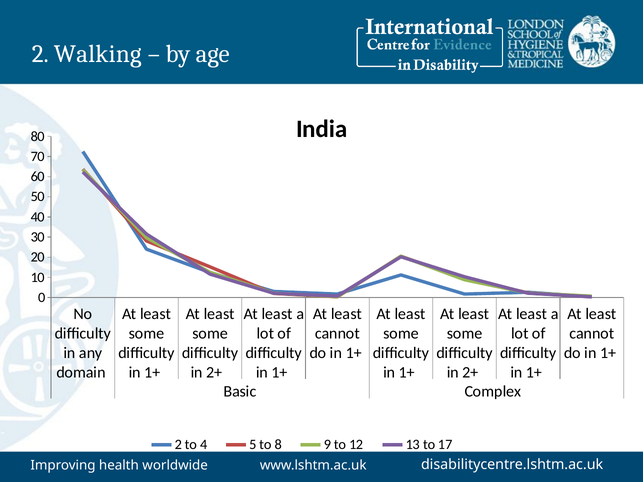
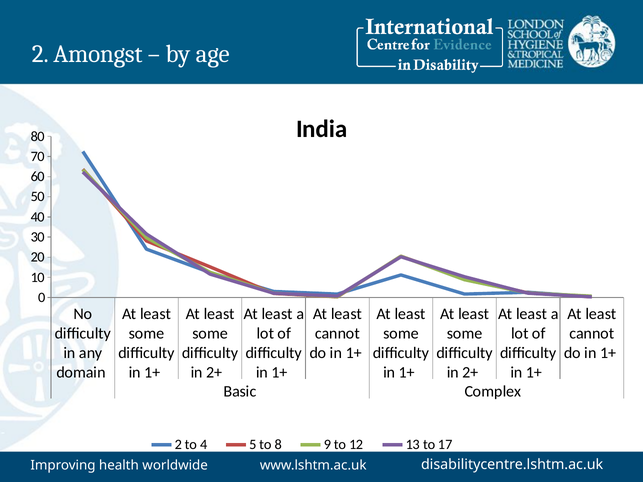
Walking: Walking -> Amongst
